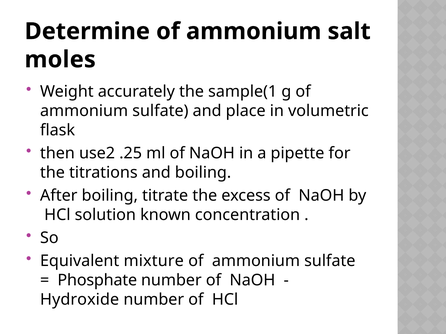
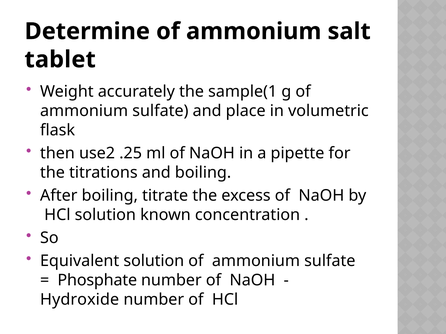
moles: moles -> tablet
Equivalent mixture: mixture -> solution
